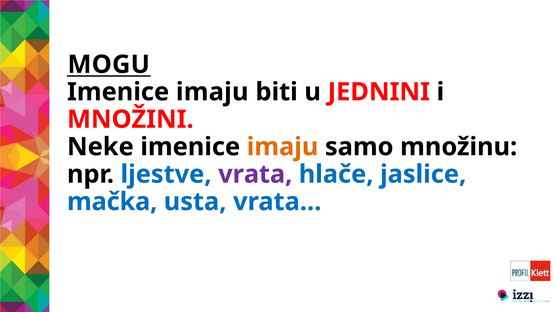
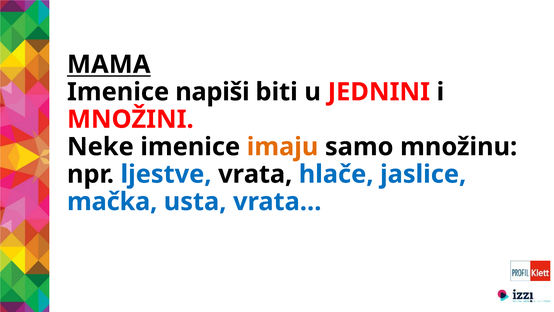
MOGU: MOGU -> MAMA
imaju at (212, 92): imaju -> napiši
vrata colour: purple -> black
